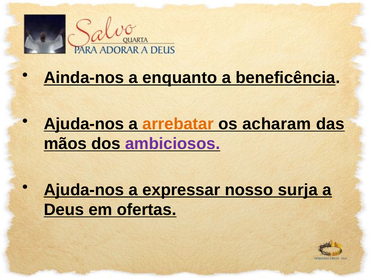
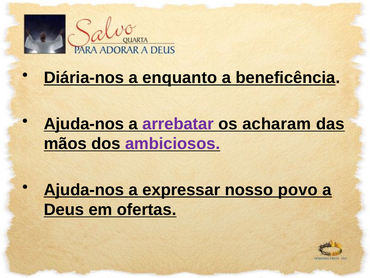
Ainda-nos: Ainda-nos -> Diária-nos
arrebatar colour: orange -> purple
surja: surja -> povo
